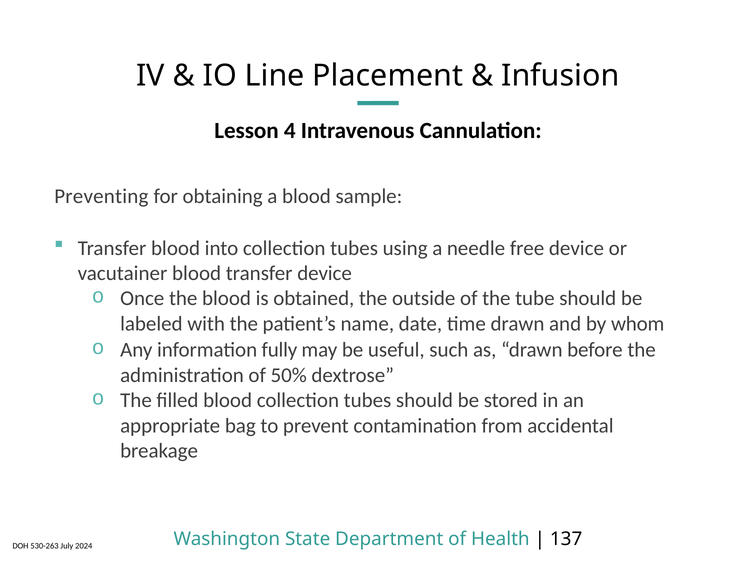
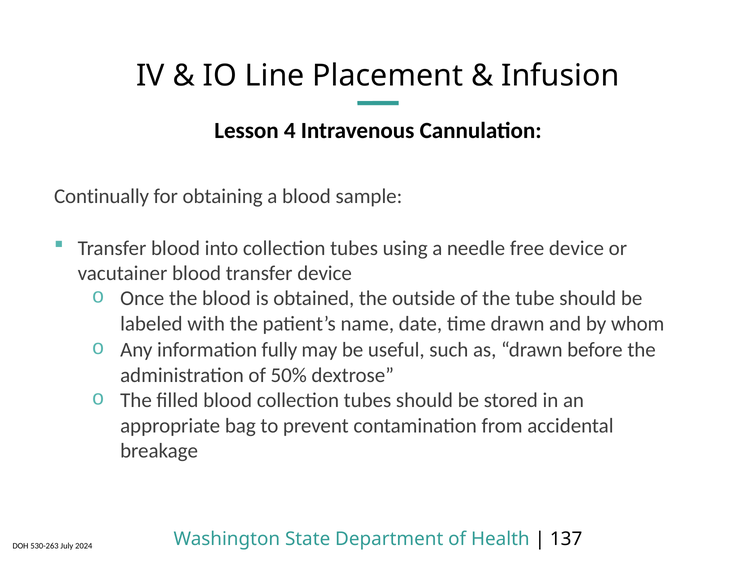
Preventing: Preventing -> Continually
